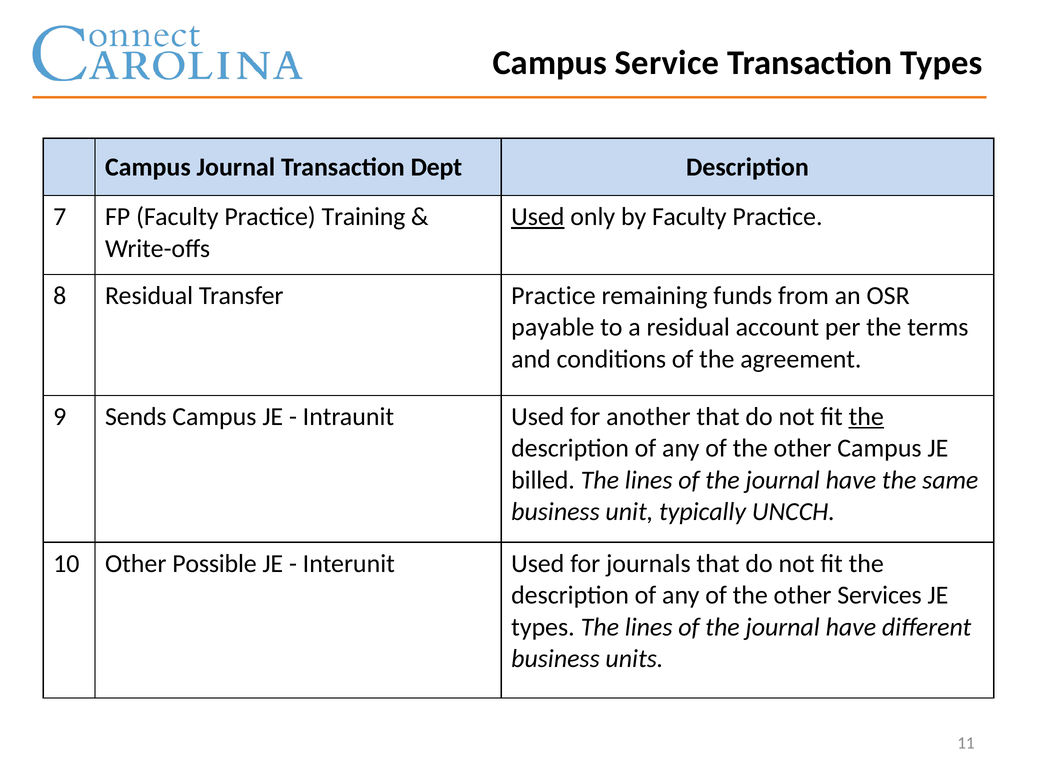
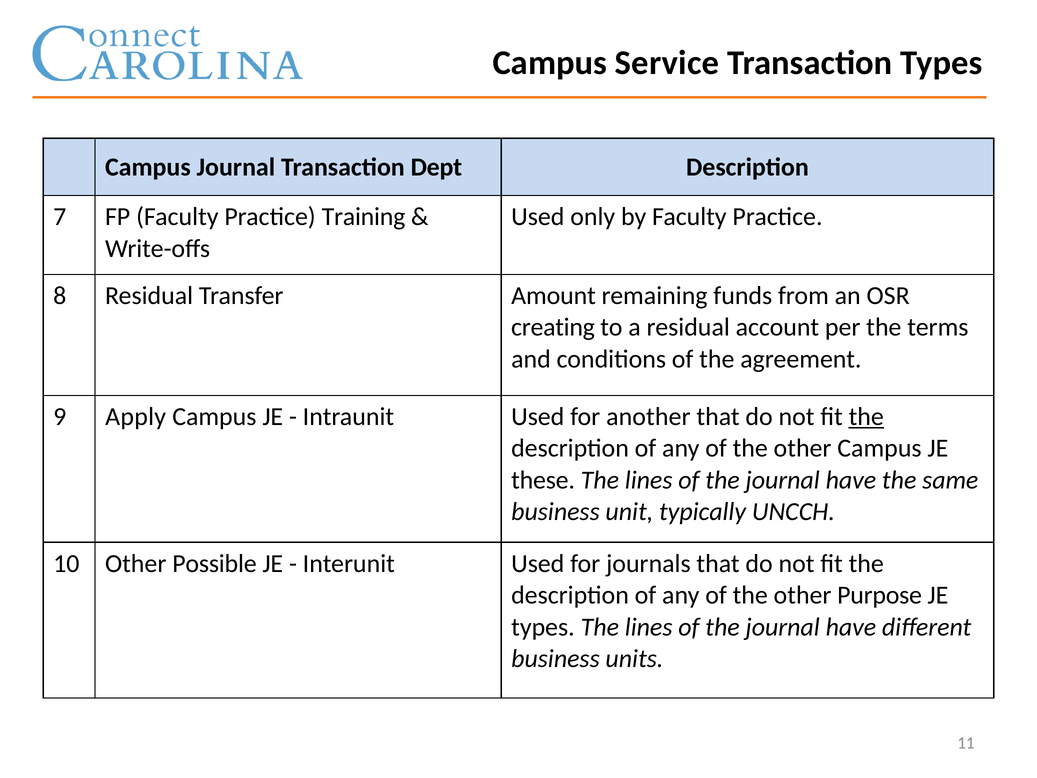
Used at (538, 217) underline: present -> none
Transfer Practice: Practice -> Amount
payable: payable -> creating
Sends: Sends -> Apply
billed: billed -> these
Services: Services -> Purpose
